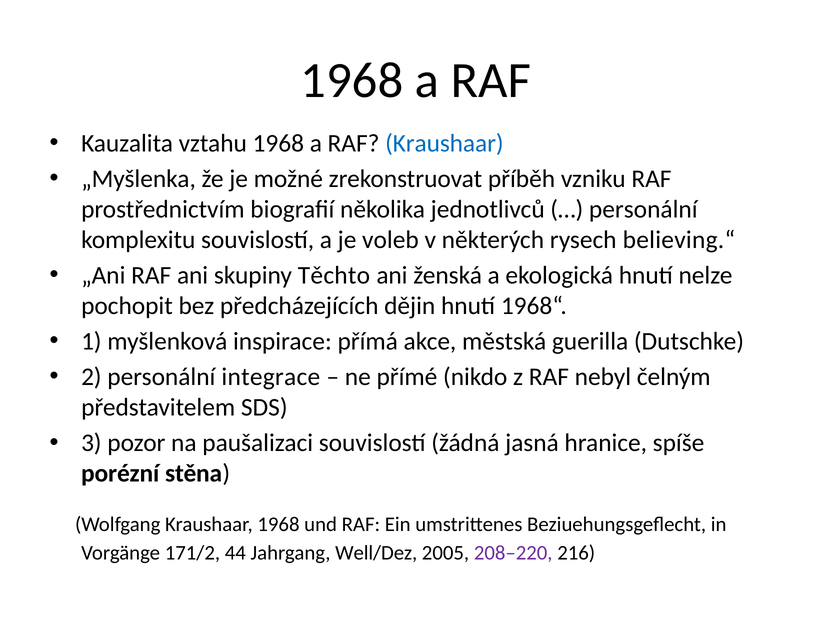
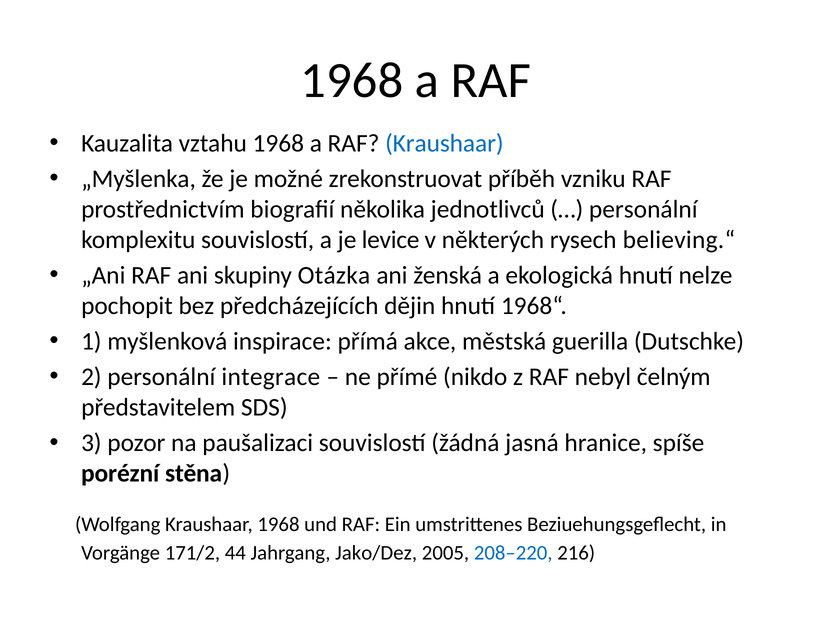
voleb: voleb -> levice
Těchto: Těchto -> Otázka
Well/Dez: Well/Dez -> Jako/Dez
208–220 colour: purple -> blue
